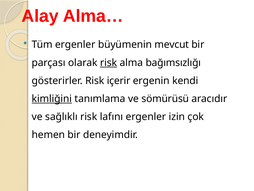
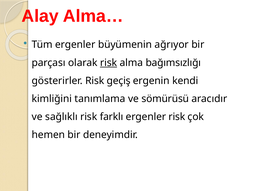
mevcut: mevcut -> ağrıyor
içerir: içerir -> geçiş
kimliğini underline: present -> none
lafını: lafını -> farklı
ergenler izin: izin -> risk
